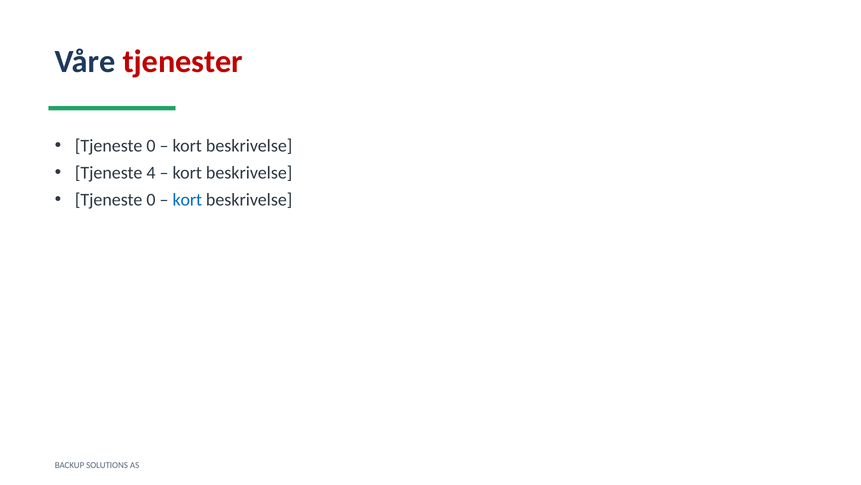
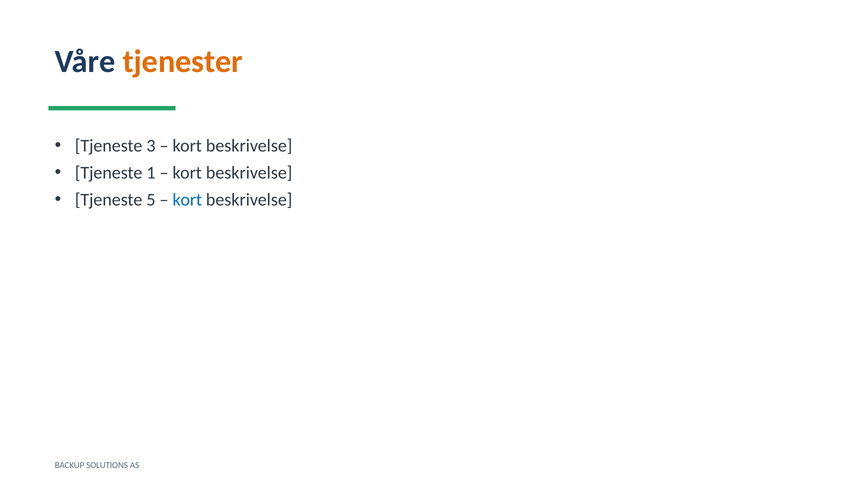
tjenester colour: red -> orange
0 at (151, 146): 0 -> 3
4: 4 -> 1
0 at (151, 200): 0 -> 5
